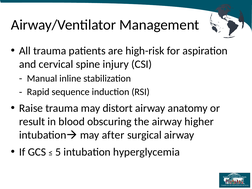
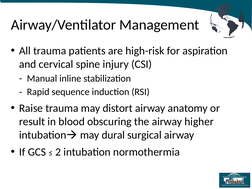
after: after -> dural
5: 5 -> 2
hyperglycemia: hyperglycemia -> normothermia
